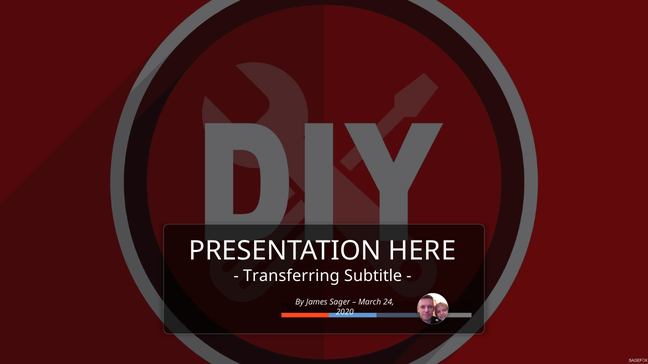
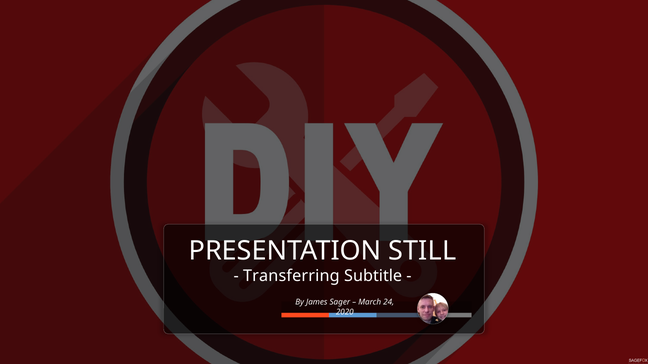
HERE: HERE -> STILL
